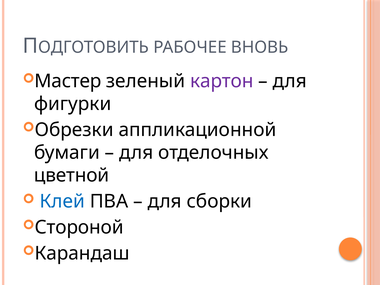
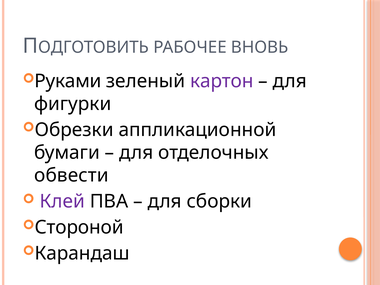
Мастер: Мастер -> Руками
цветной: цветной -> обвести
Клей colour: blue -> purple
